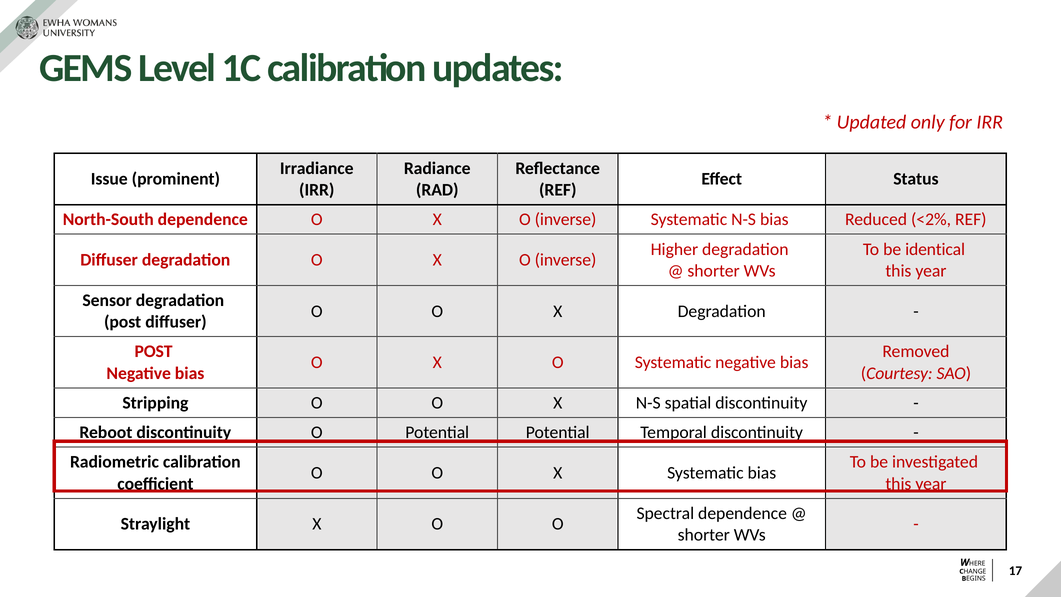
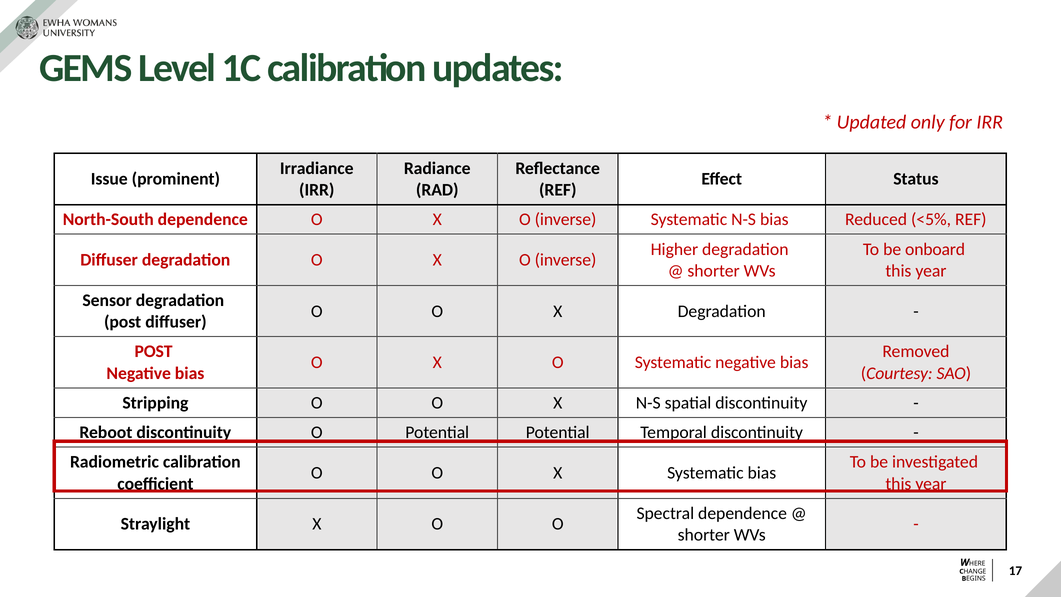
<2%: <2% -> <5%
identical: identical -> onboard
